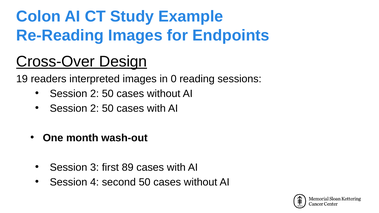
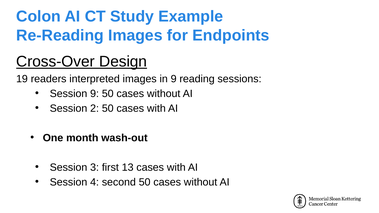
in 0: 0 -> 9
2 at (95, 94): 2 -> 9
89: 89 -> 13
